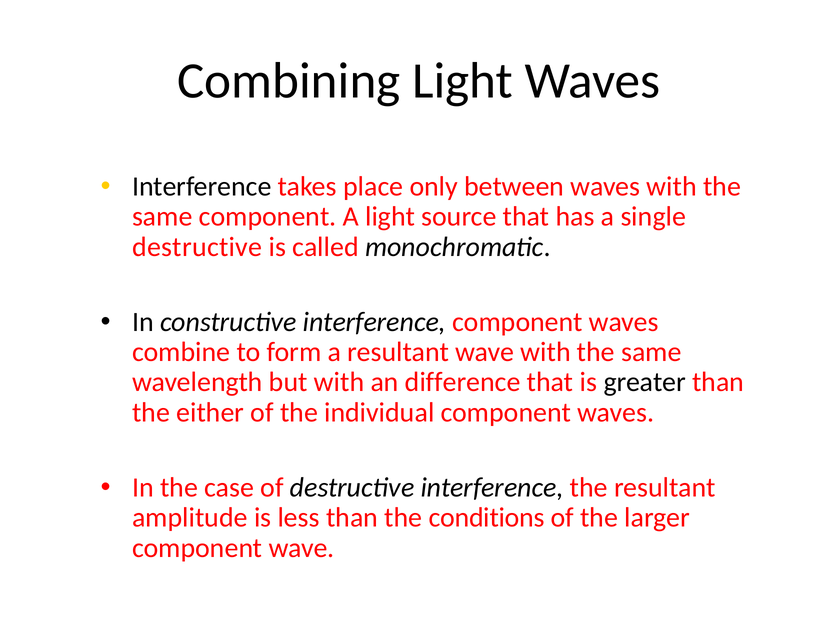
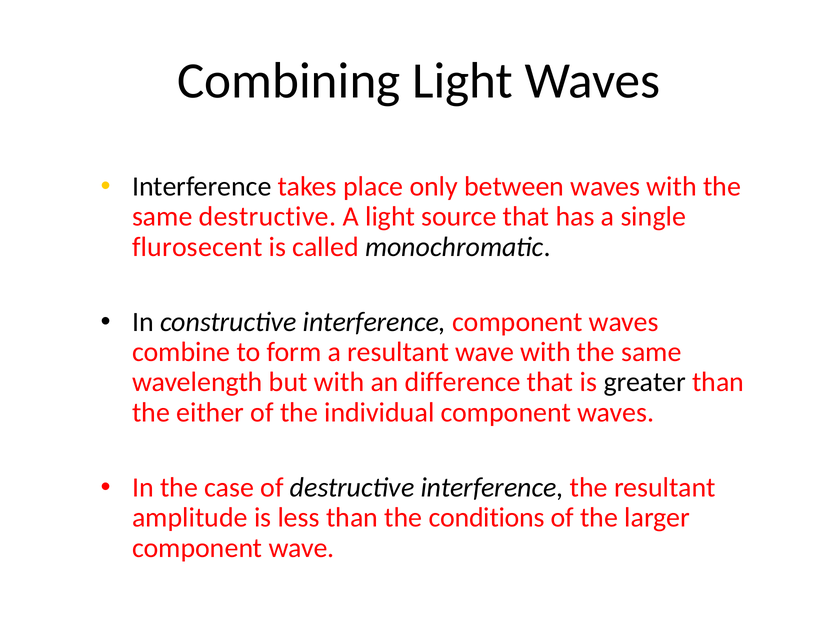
same component: component -> destructive
destructive at (197, 247): destructive -> flurosecent
